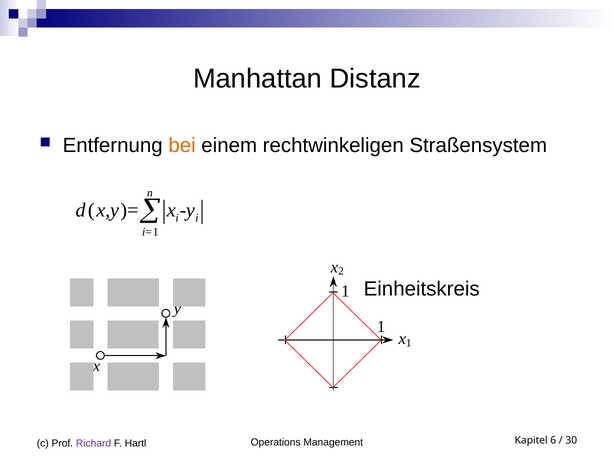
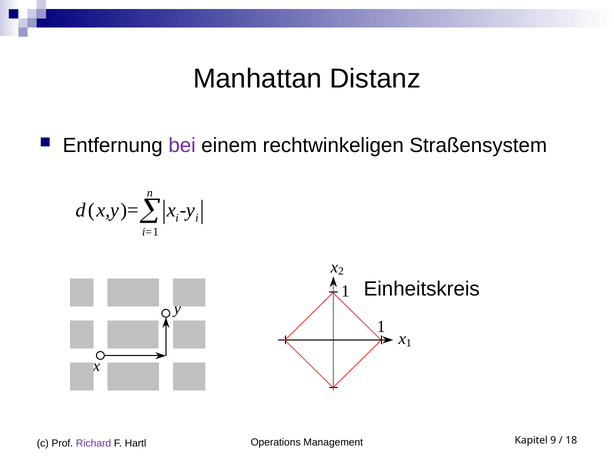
bei colour: orange -> purple
6: 6 -> 9
30: 30 -> 18
